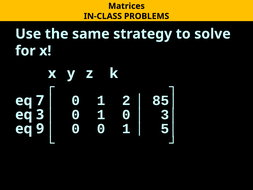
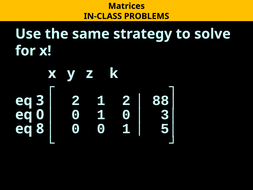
6 at (76, 86): 6 -> 8
7 at (40, 100): 7 -> 3
0 at (76, 100): 0 -> 2
85│: 85│ -> 88│
3 at (40, 114): 3 -> 0
eq 9: 9 -> 8
